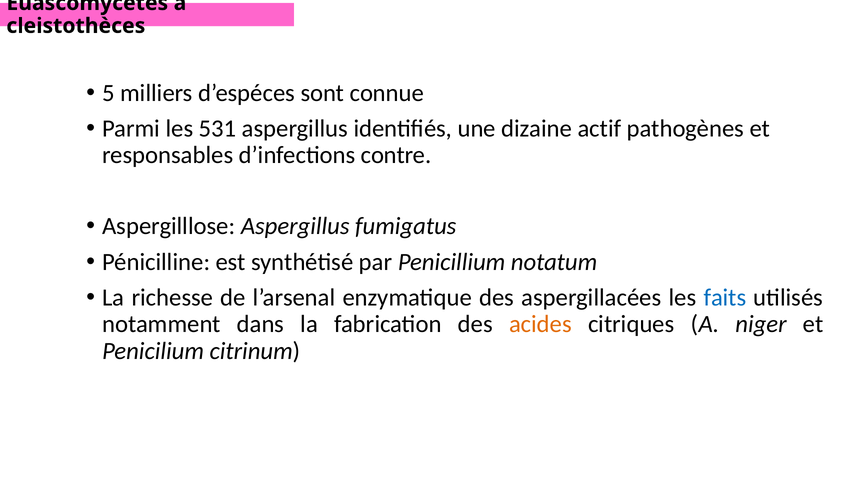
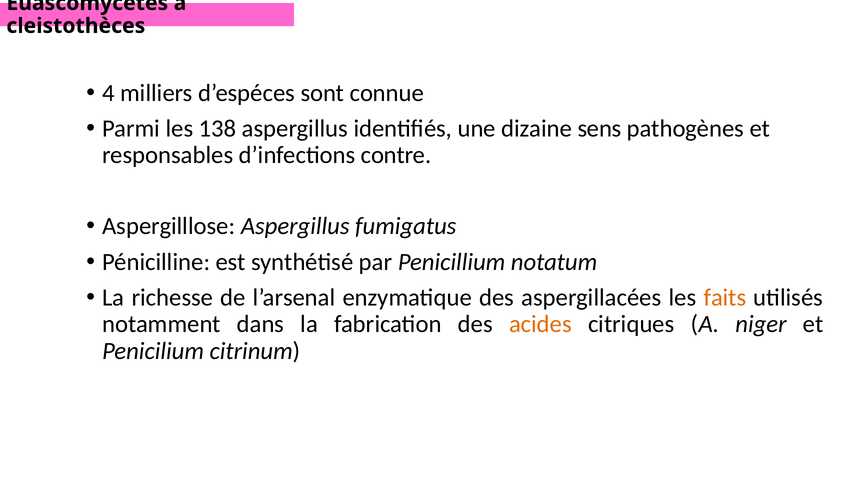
5: 5 -> 4
531: 531 -> 138
actif: actif -> sens
faits colour: blue -> orange
